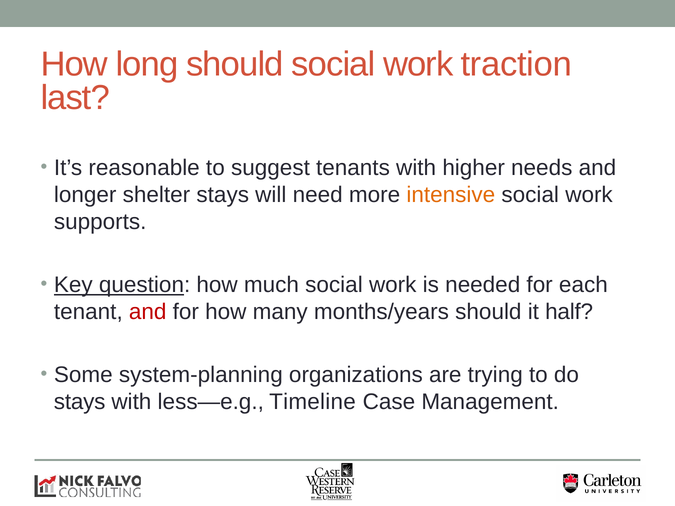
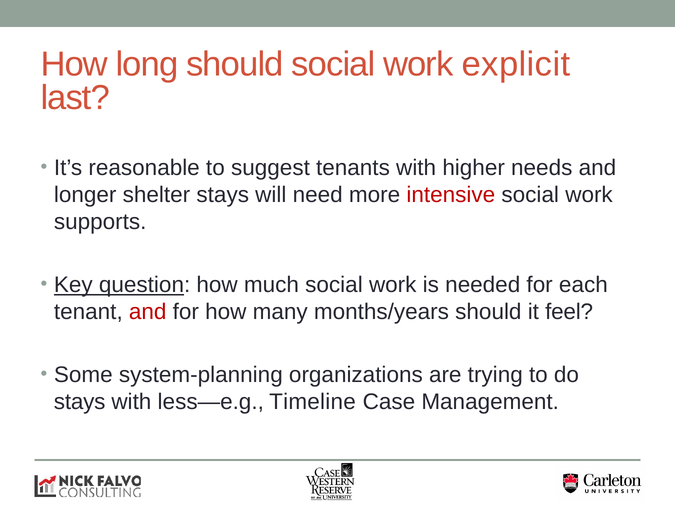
traction: traction -> explicit
intensive colour: orange -> red
half: half -> feel
